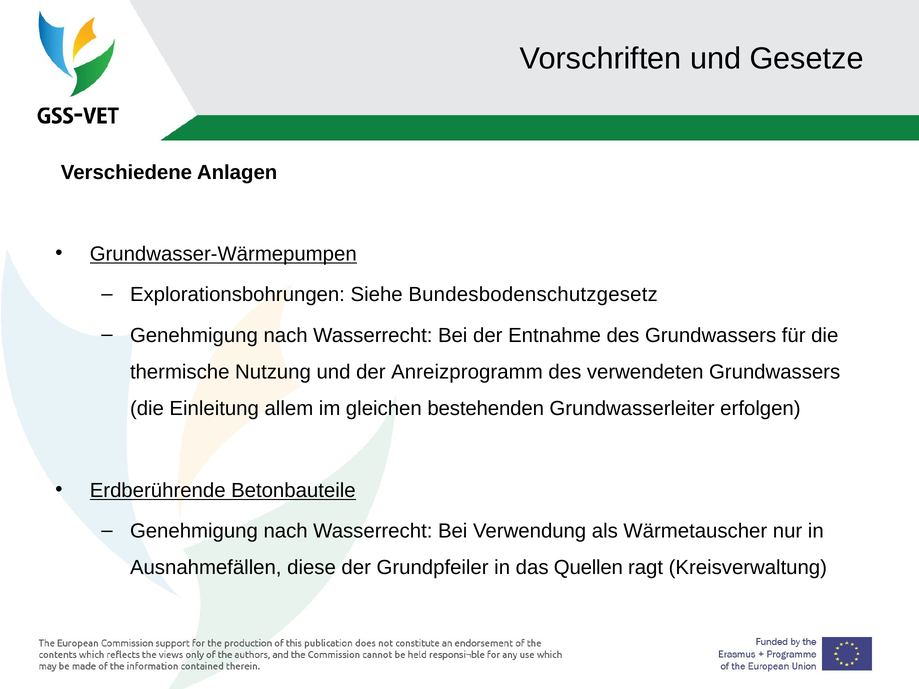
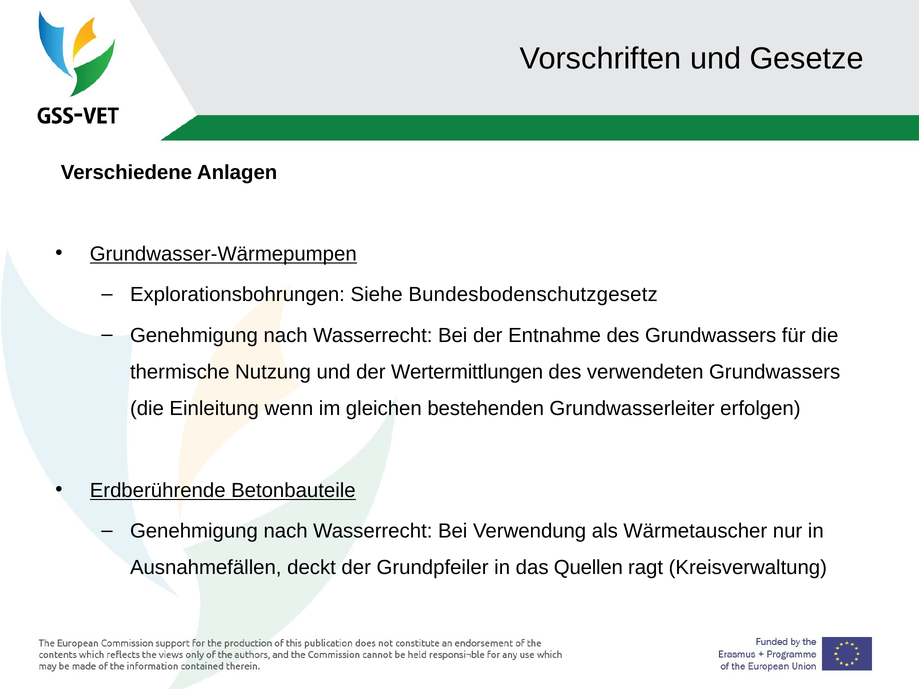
Anreizprogramm: Anreizprogramm -> Wertermittlungen
allem: allem -> wenn
diese: diese -> deckt
